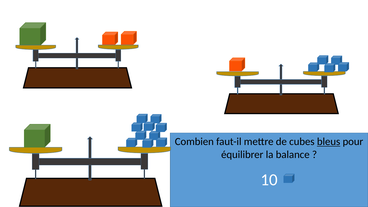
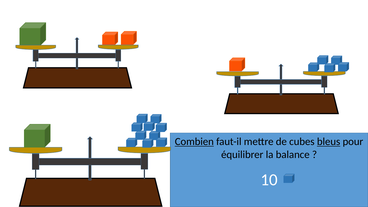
Combien underline: none -> present
